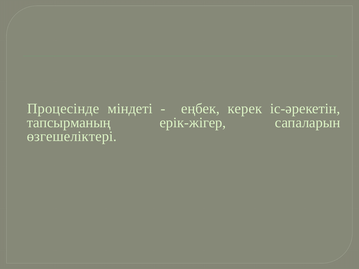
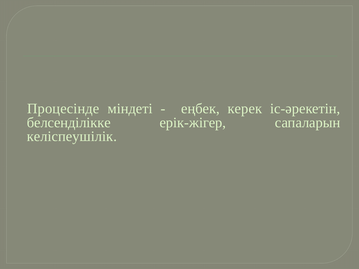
тапсырманың: тапсырманың -> белсенділікке
өзгешеліктері: өзгешеліктері -> келіспеушілік
